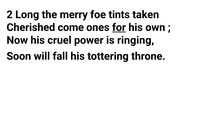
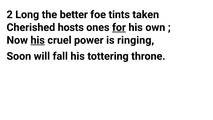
merry: merry -> better
come: come -> hosts
his at (38, 40) underline: none -> present
